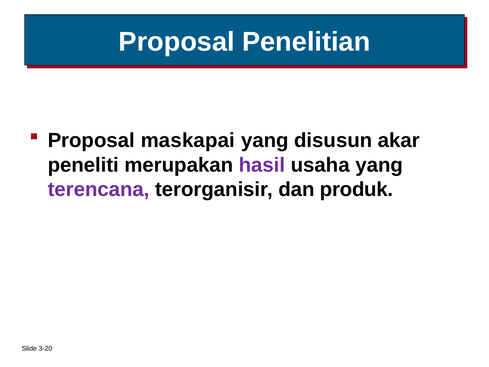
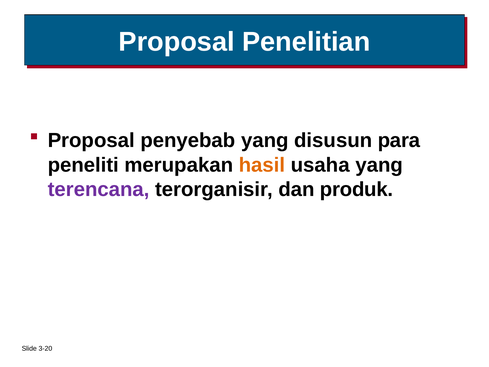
maskapai: maskapai -> penyebab
akar: akar -> para
hasil colour: purple -> orange
